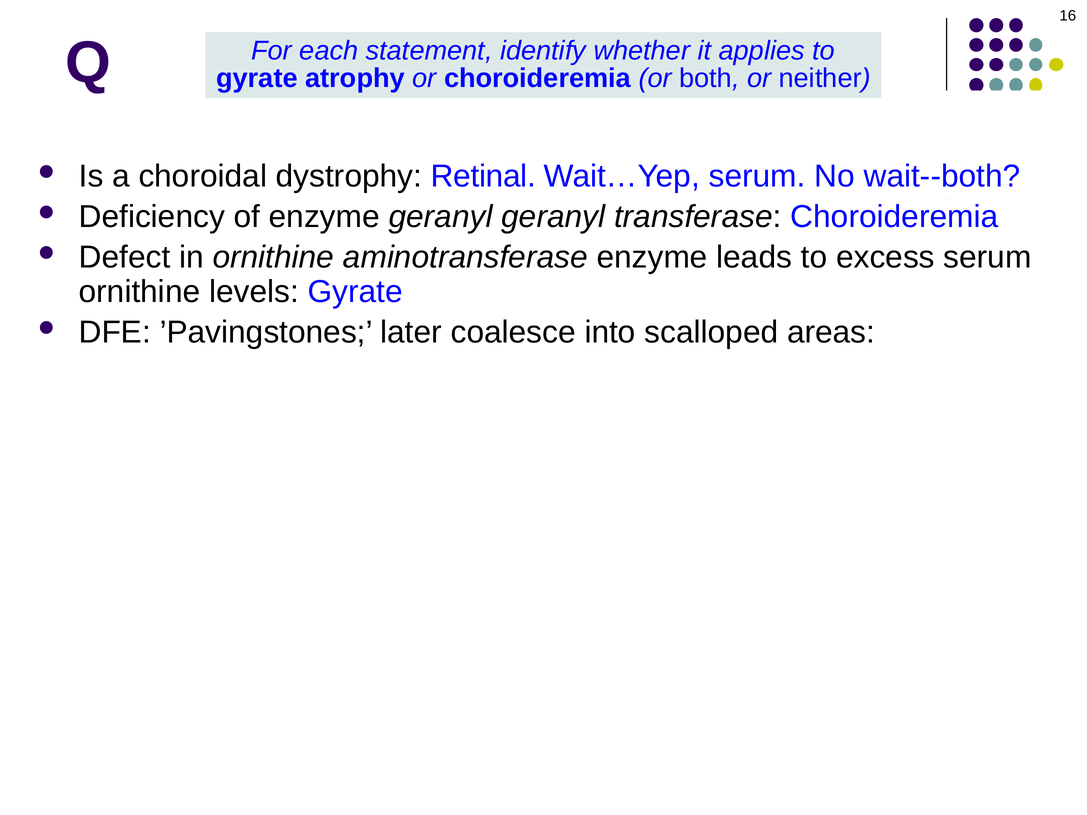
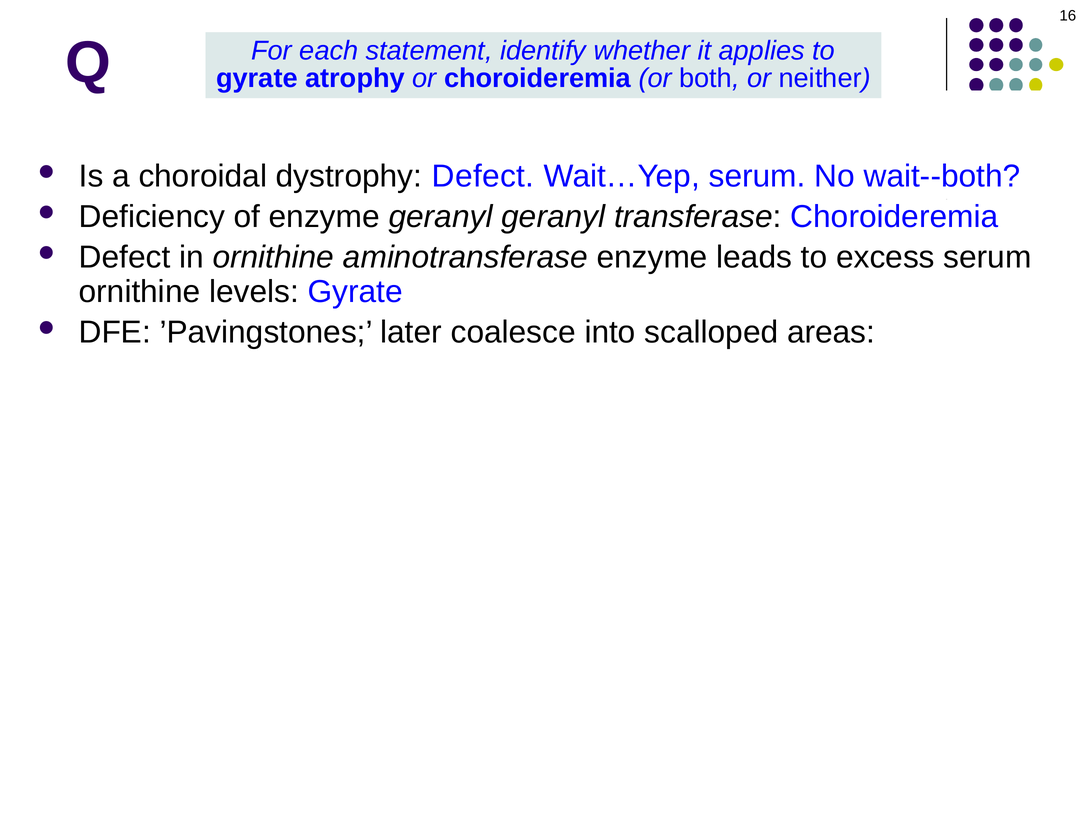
dystrophy Retinal: Retinal -> Defect
